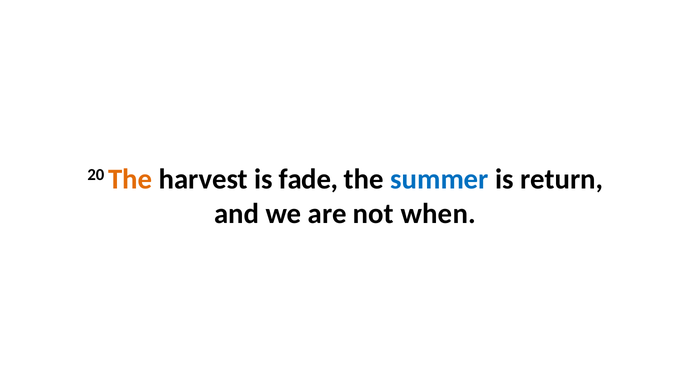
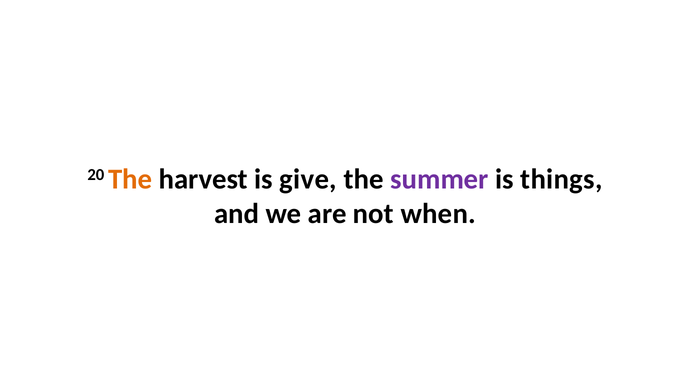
fade: fade -> give
summer colour: blue -> purple
return: return -> things
